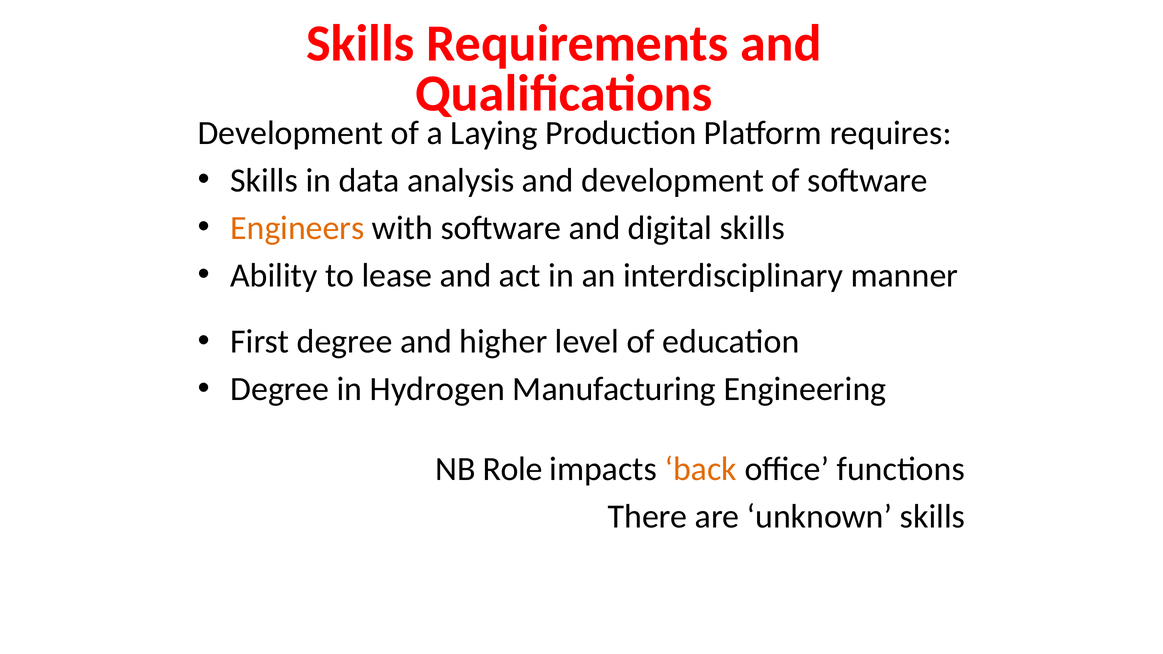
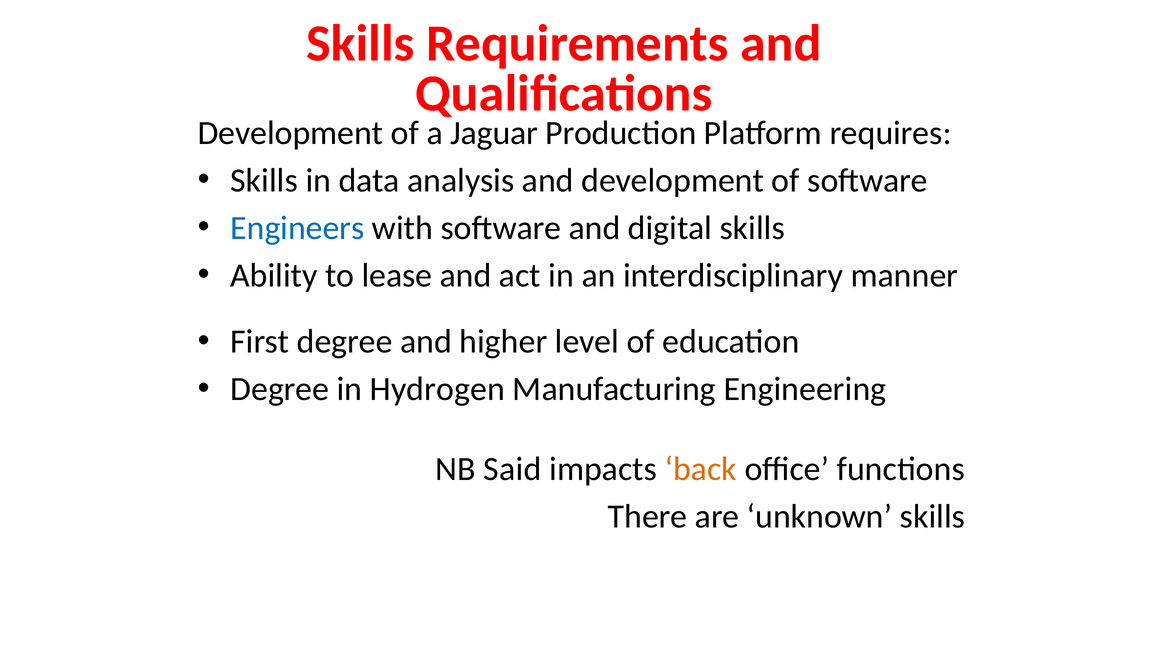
Laying: Laying -> Jaguar
Engineers colour: orange -> blue
Role: Role -> Said
